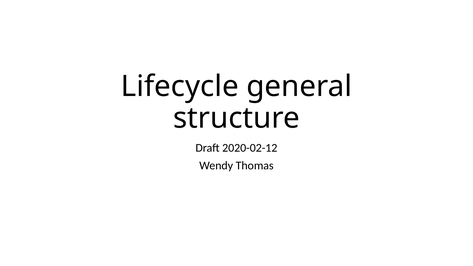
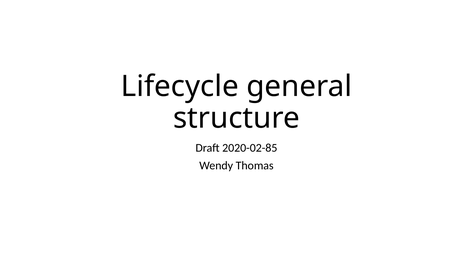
2020-02-12: 2020-02-12 -> 2020-02-85
